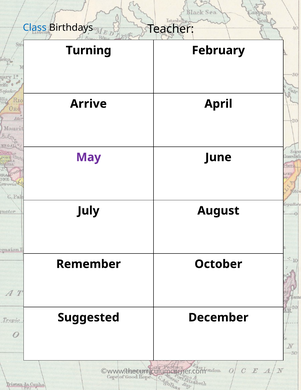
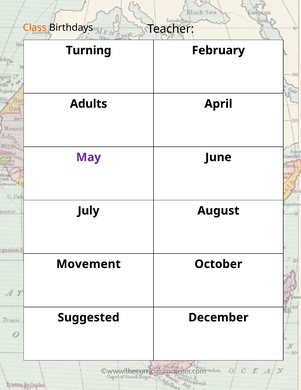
Class colour: blue -> orange
Arrive: Arrive -> Adults
Remember: Remember -> Movement
